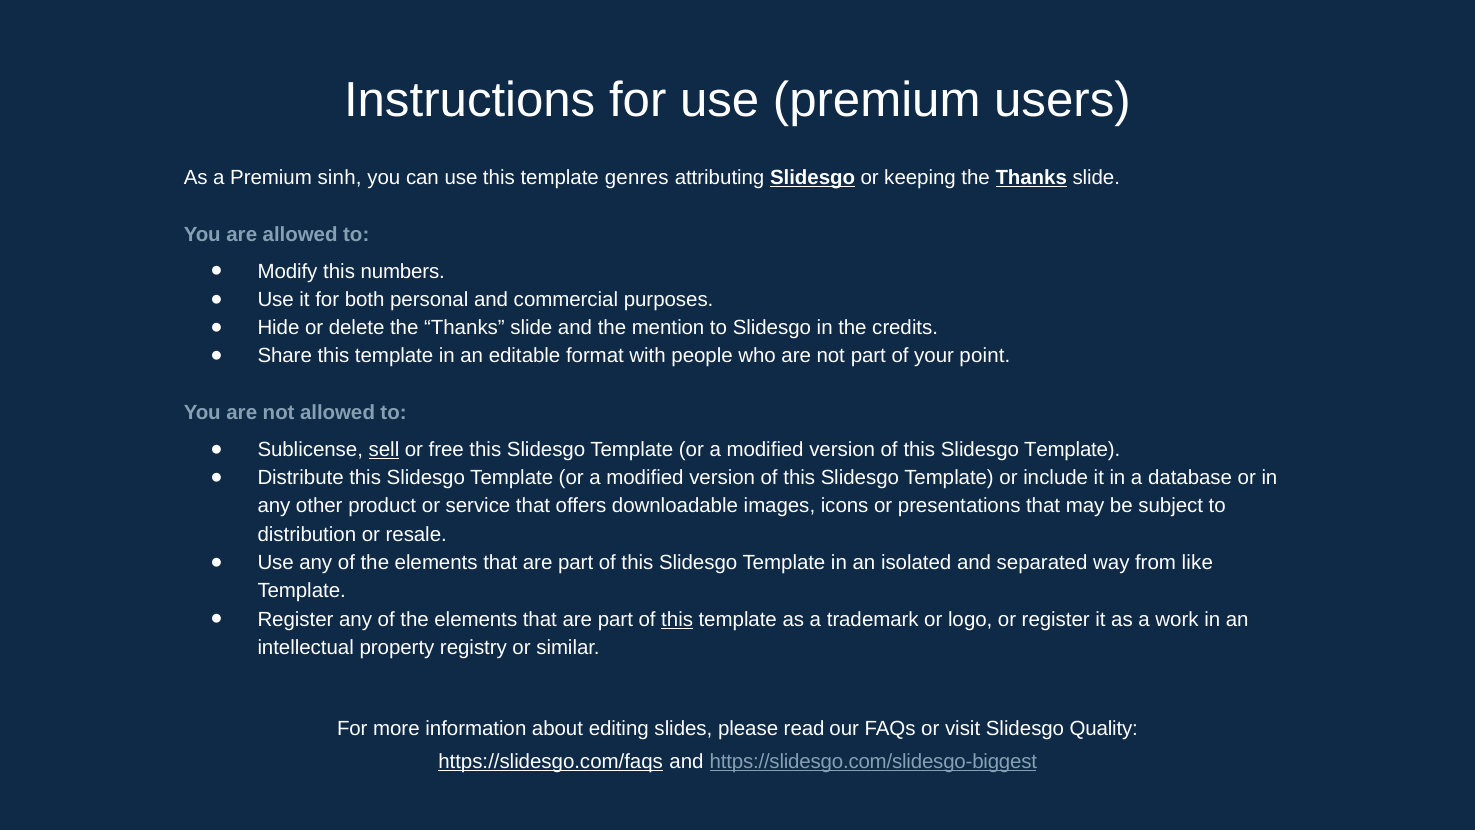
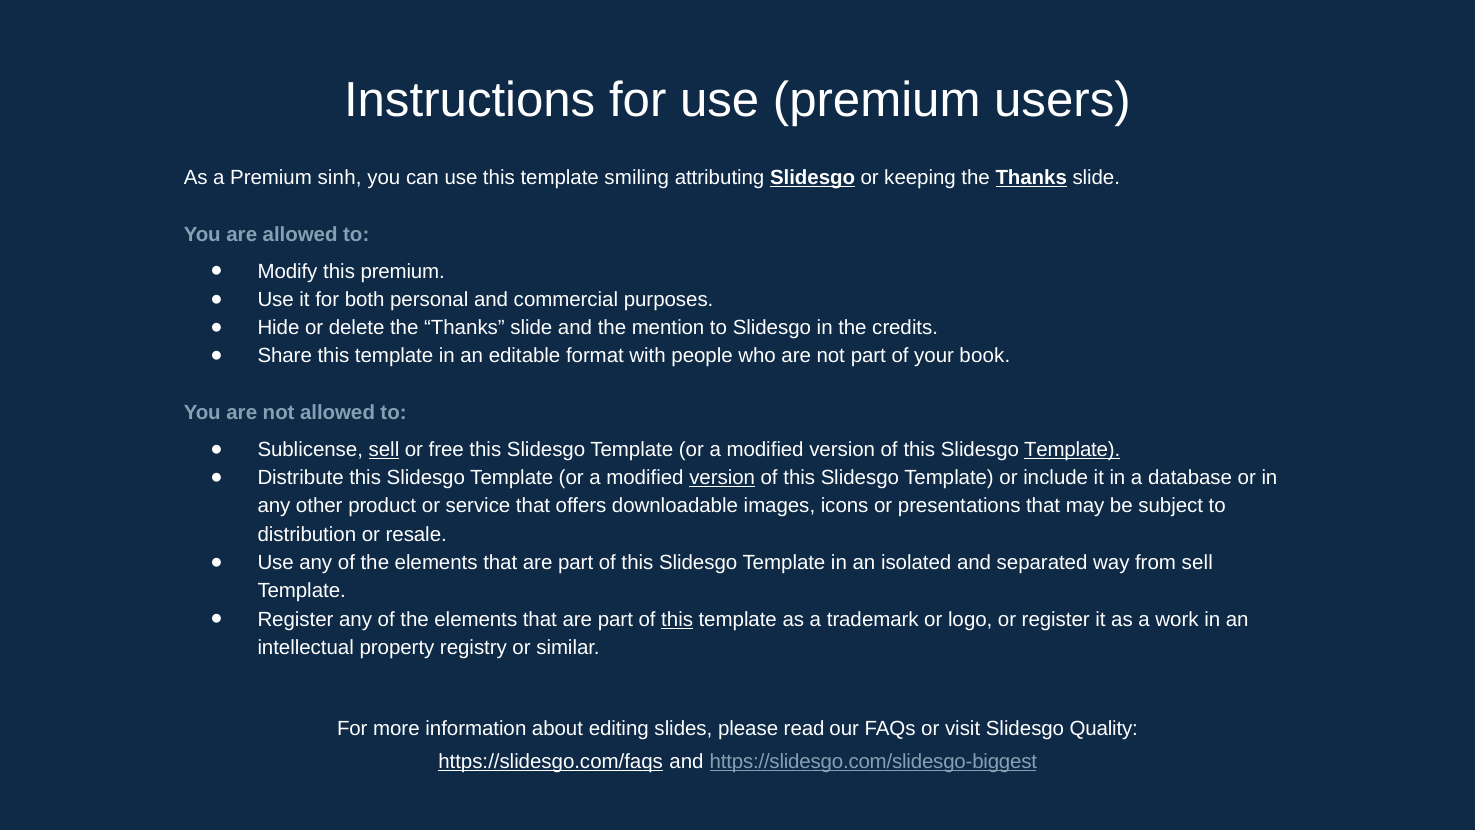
genres: genres -> smiling
this numbers: numbers -> premium
point: point -> book
Template at (1072, 449) underline: none -> present
version at (722, 478) underline: none -> present
from like: like -> sell
